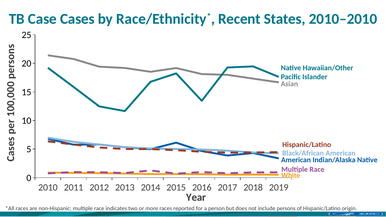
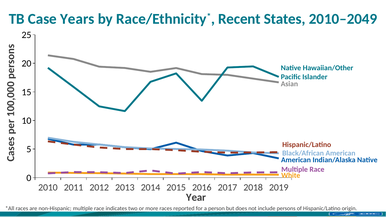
Cases: Cases -> Years
2010–2010: 2010–2010 -> 2010–2049
